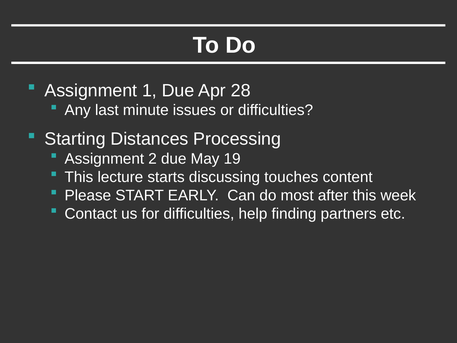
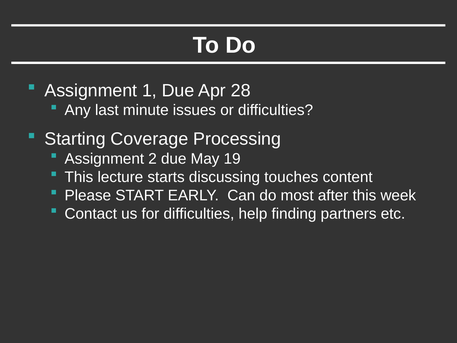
Distances: Distances -> Coverage
